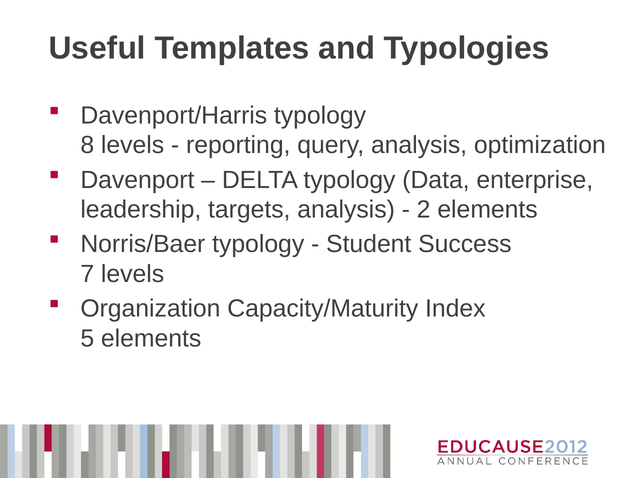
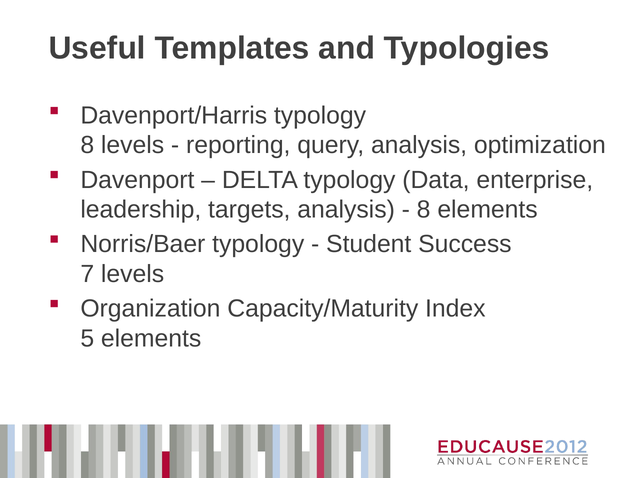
2 at (424, 209): 2 -> 8
